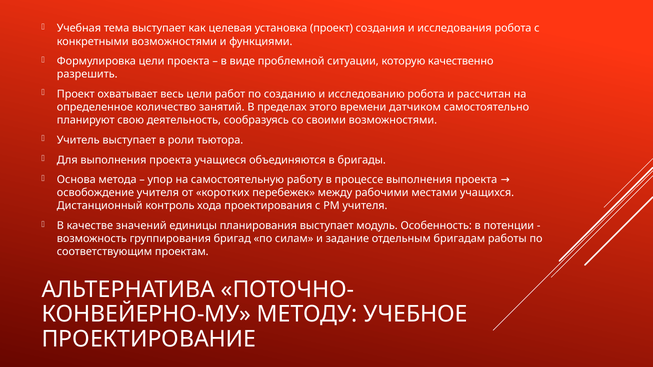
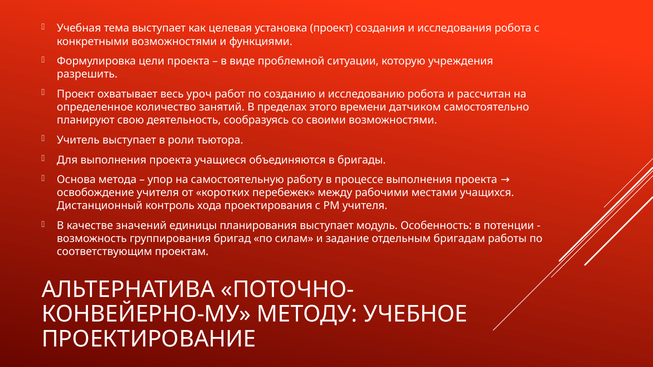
качественно: качественно -> учреждения
весь цели: цели -> уроч
